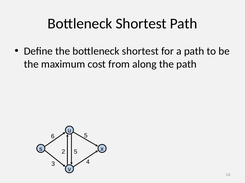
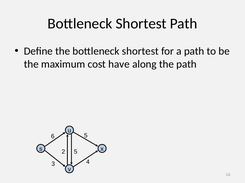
from: from -> have
